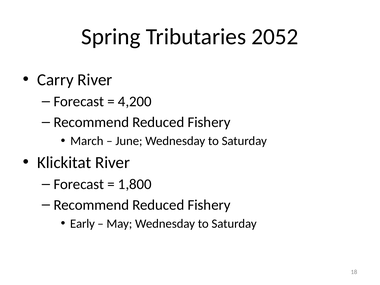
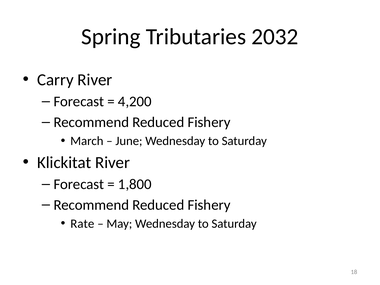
2052: 2052 -> 2032
Early: Early -> Rate
